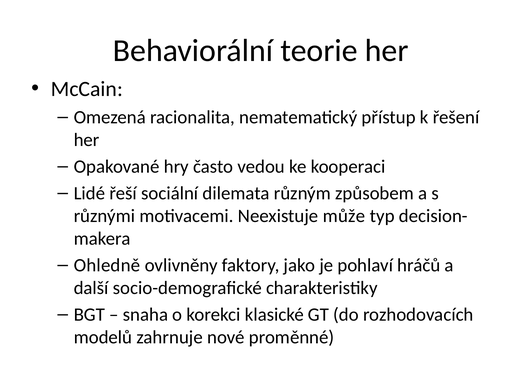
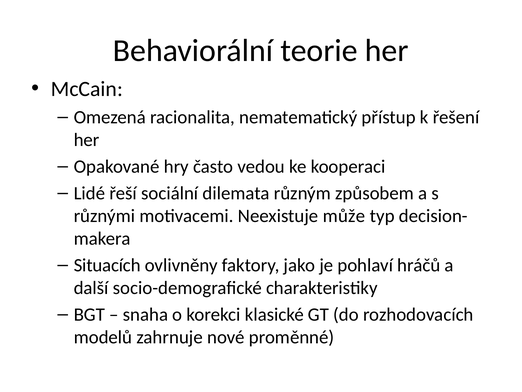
Ohledně: Ohledně -> Situacích
